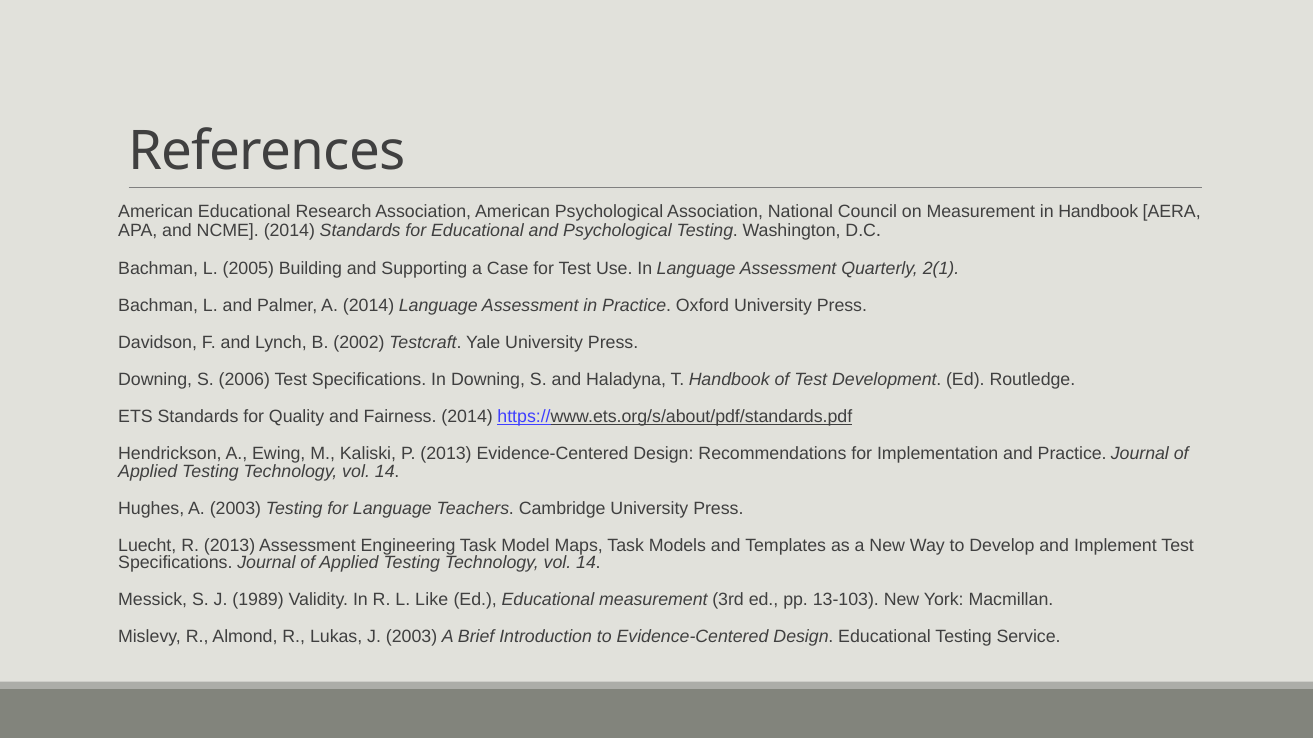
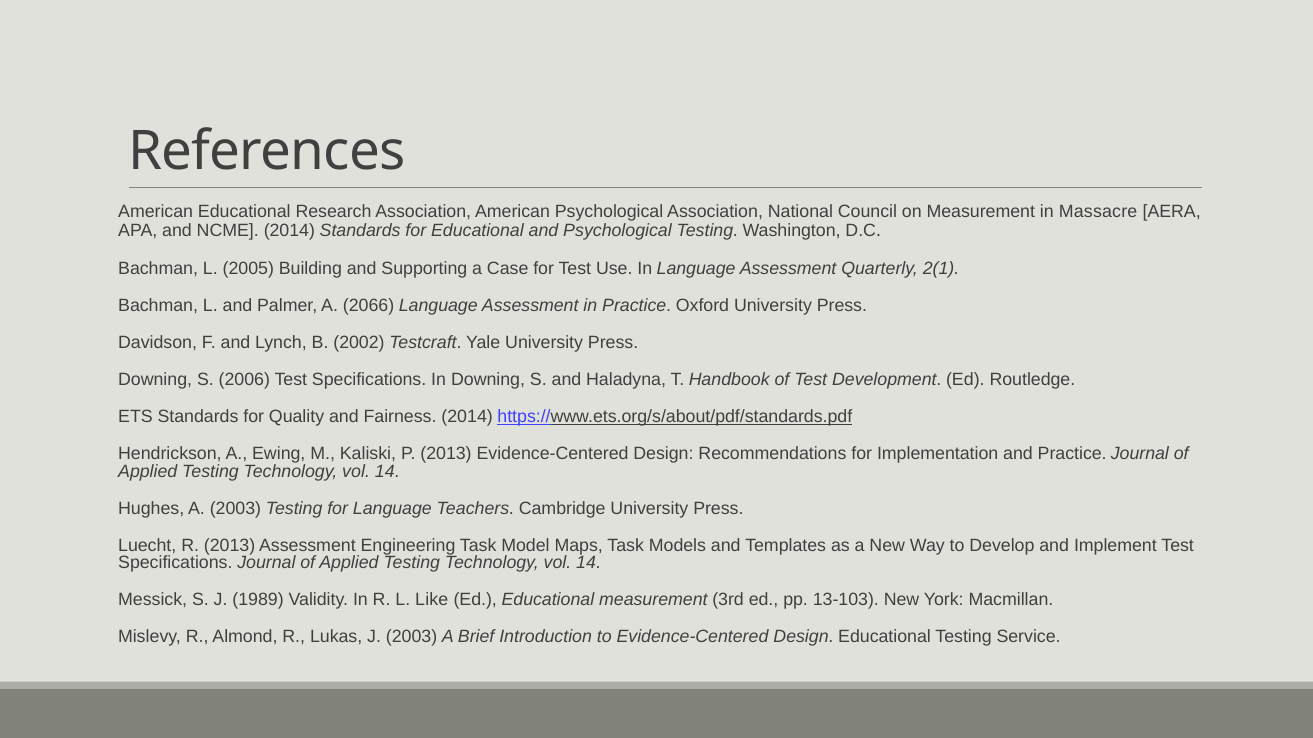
in Handbook: Handbook -> Massacre
A 2014: 2014 -> 2066
